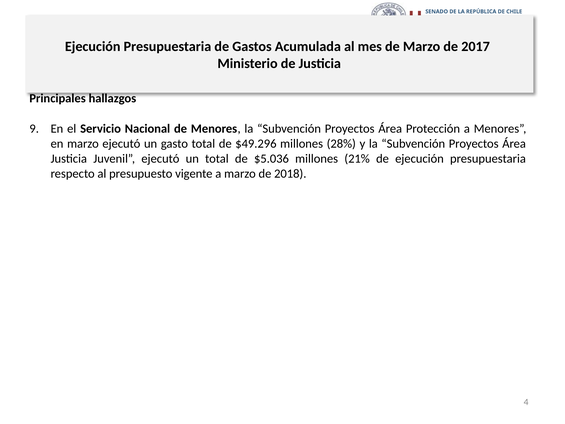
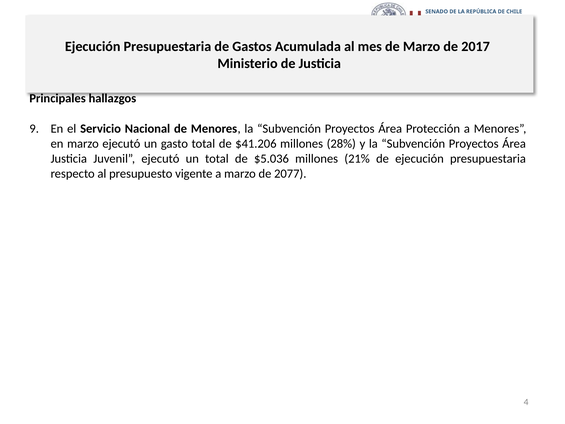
$49.296: $49.296 -> $41.206
2018: 2018 -> 2077
